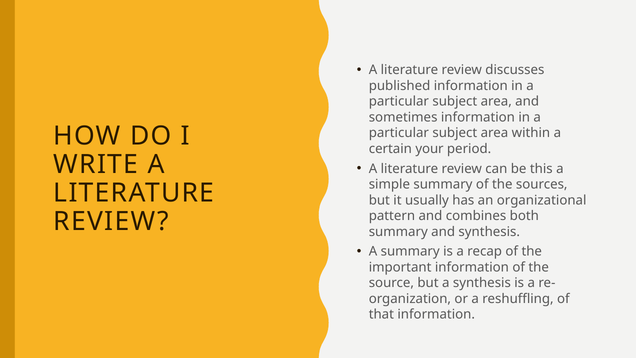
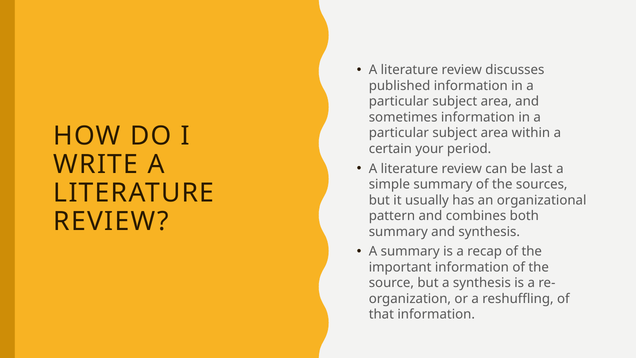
this: this -> last
